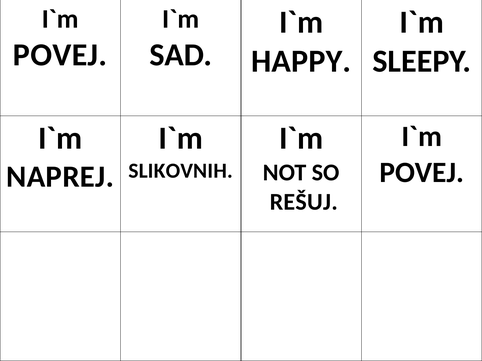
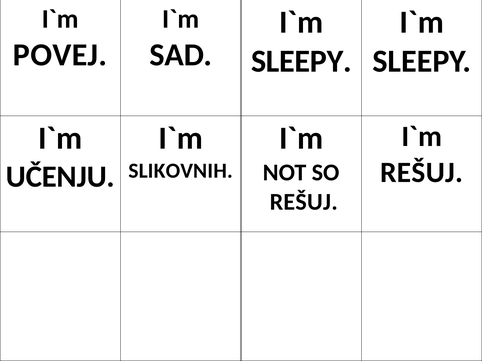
HAPPY at (301, 61): HAPPY -> SLEEPY
POVEJ at (422, 173): POVEJ -> REŠUJ
NAPREJ: NAPREJ -> UČENJU
